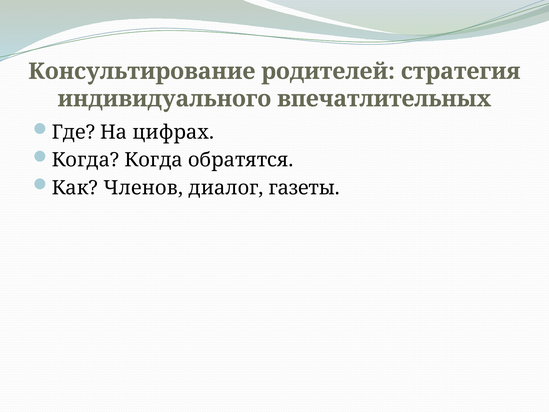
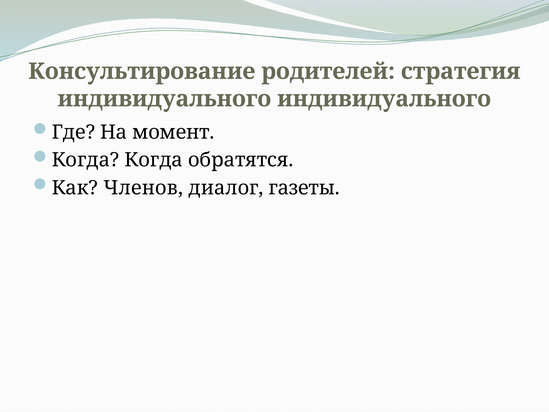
индивидуального впечатлительных: впечатлительных -> индивидуального
цифрах: цифрах -> момент
